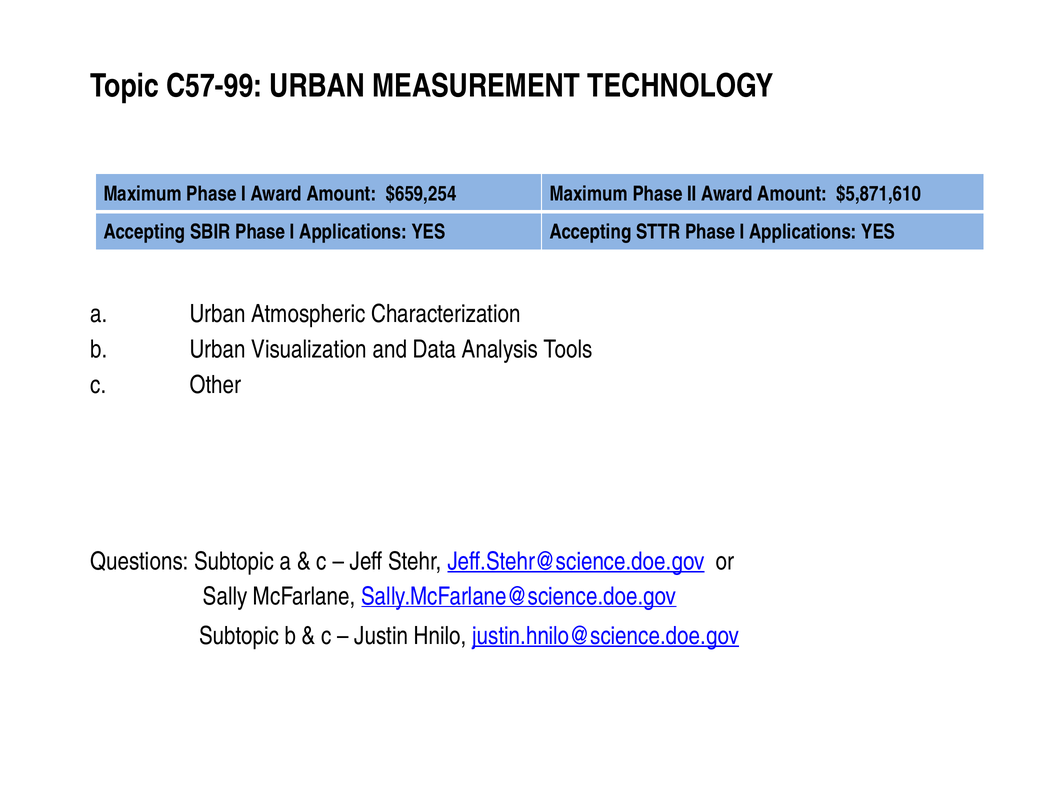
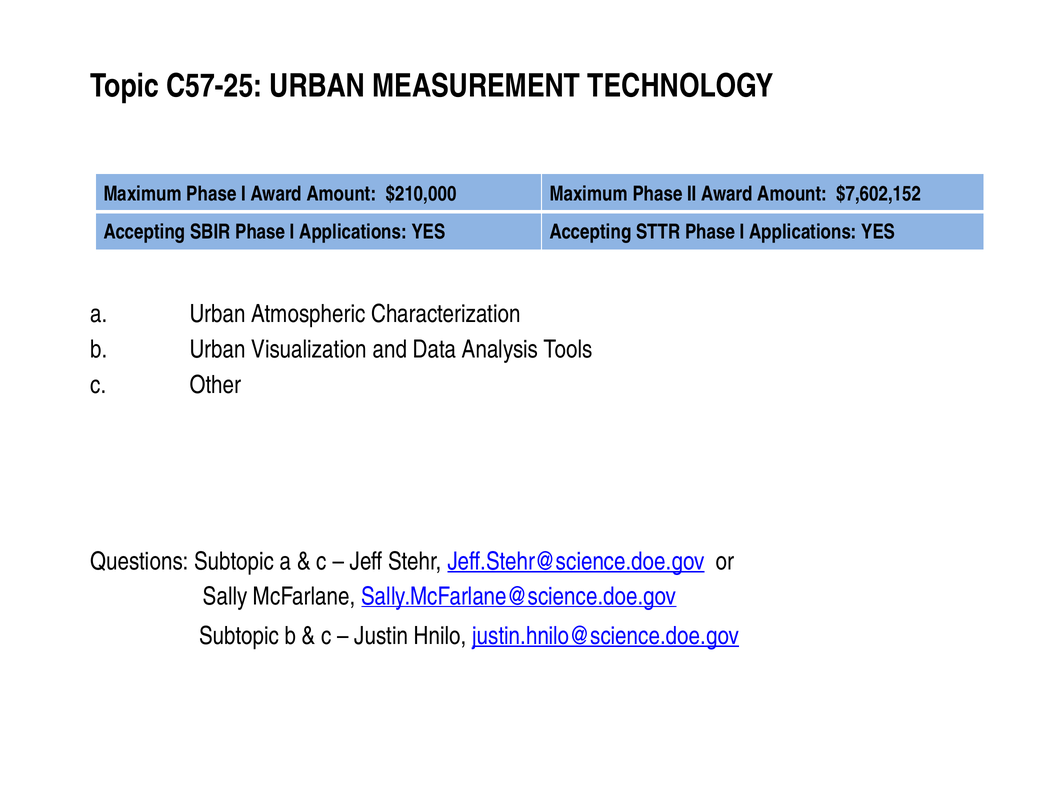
C57-99: C57-99 -> C57-25
$659,254: $659,254 -> $210,000
$5,871,610: $5,871,610 -> $7,602,152
